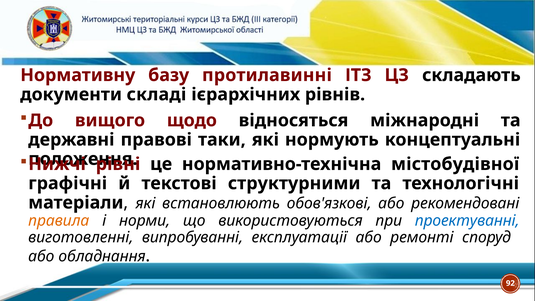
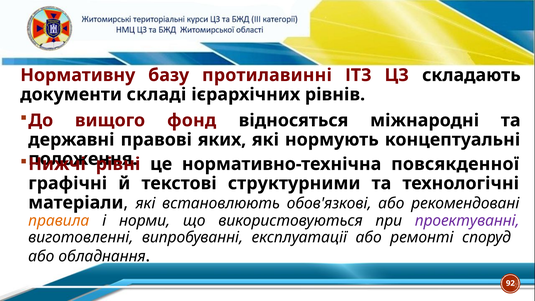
щодо: щодо -> фонд
таки: таки -> яких
містобудівної: містобудівної -> повсякденної
проектуванні colour: blue -> purple
